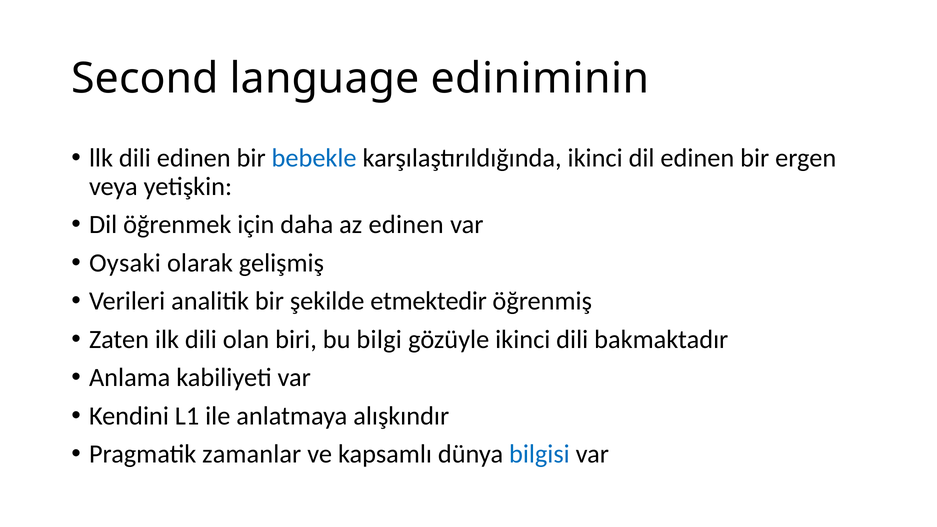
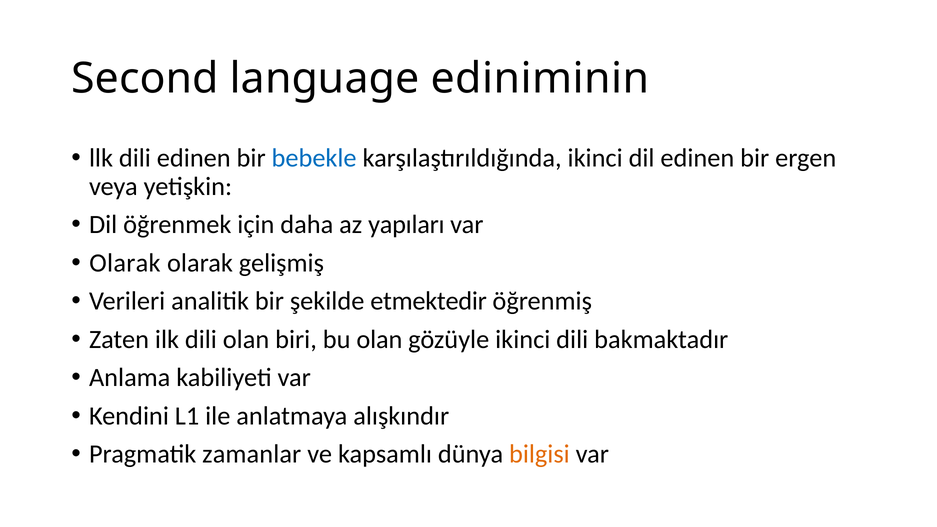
az edinen: edinen -> yapıları
Oysaki at (125, 263): Oysaki -> Olarak
bu bilgi: bilgi -> olan
bilgisi colour: blue -> orange
